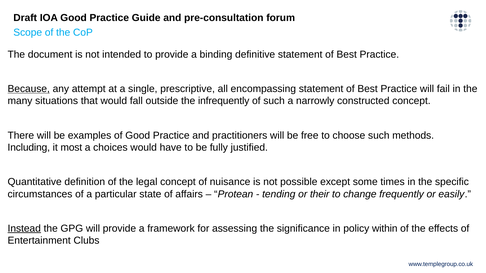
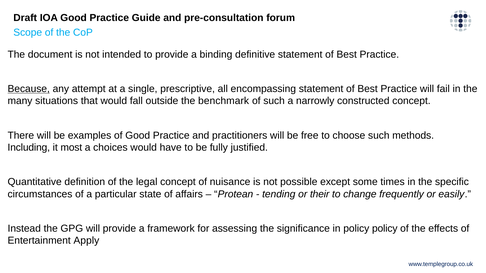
infrequently: infrequently -> benchmark
Instead underline: present -> none
policy within: within -> policy
Clubs: Clubs -> Apply
